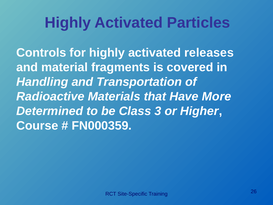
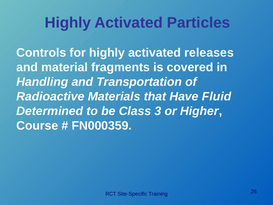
More: More -> Fluid
